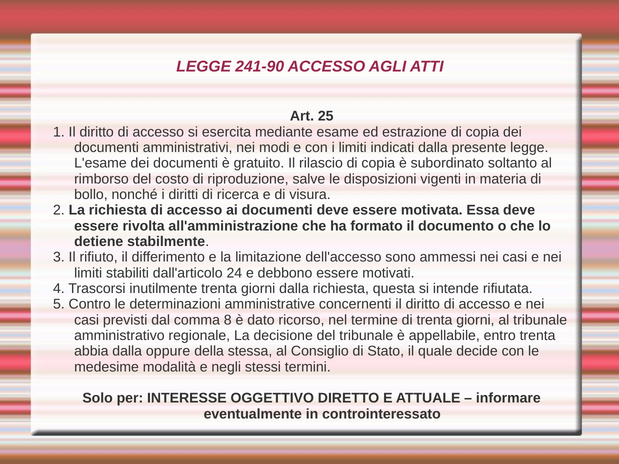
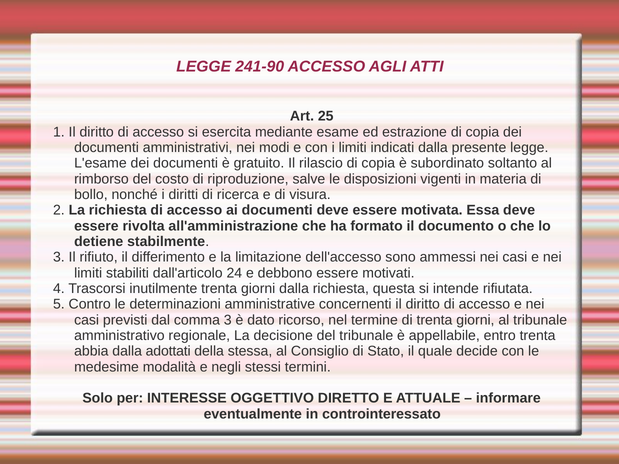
comma 8: 8 -> 3
oppure: oppure -> adottati
